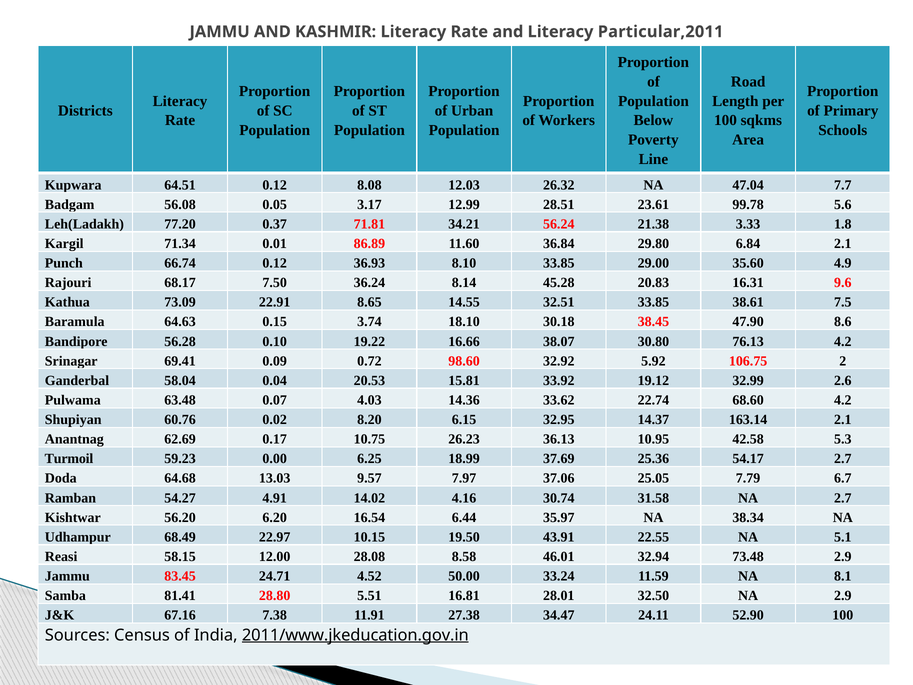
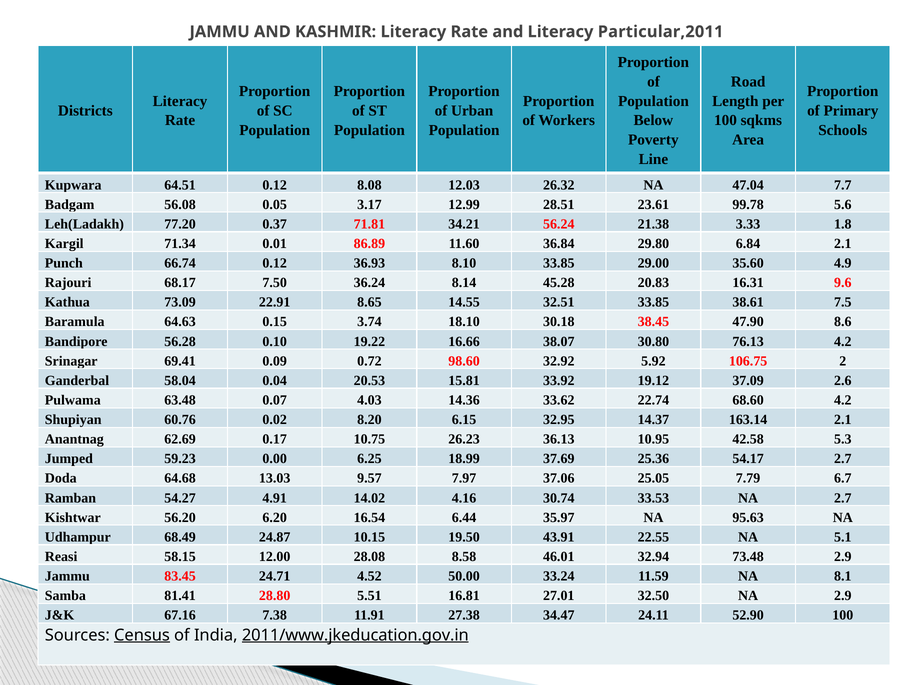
32.99: 32.99 -> 37.09
Turmoil: Turmoil -> Jumped
31.58: 31.58 -> 33.53
38.34: 38.34 -> 95.63
22.97: 22.97 -> 24.87
28.01: 28.01 -> 27.01
Census underline: none -> present
